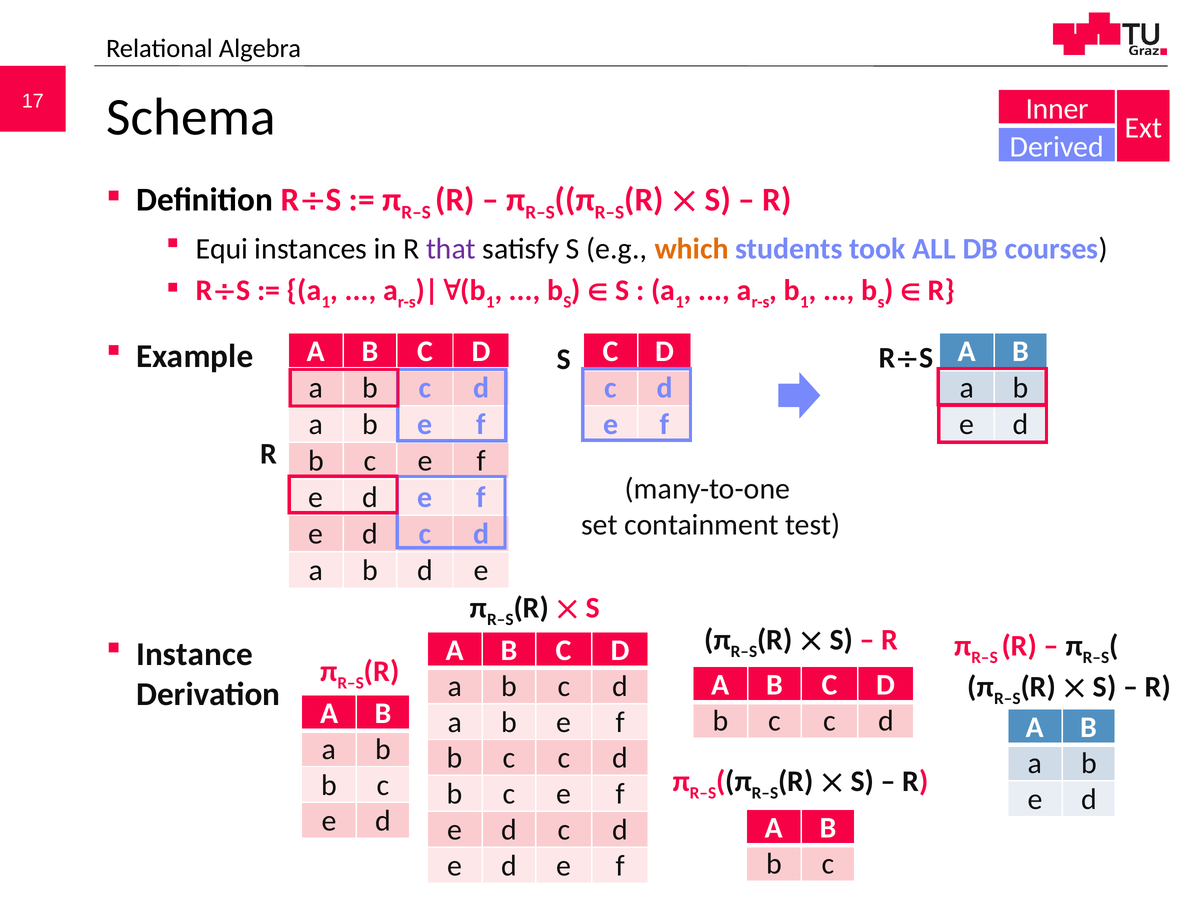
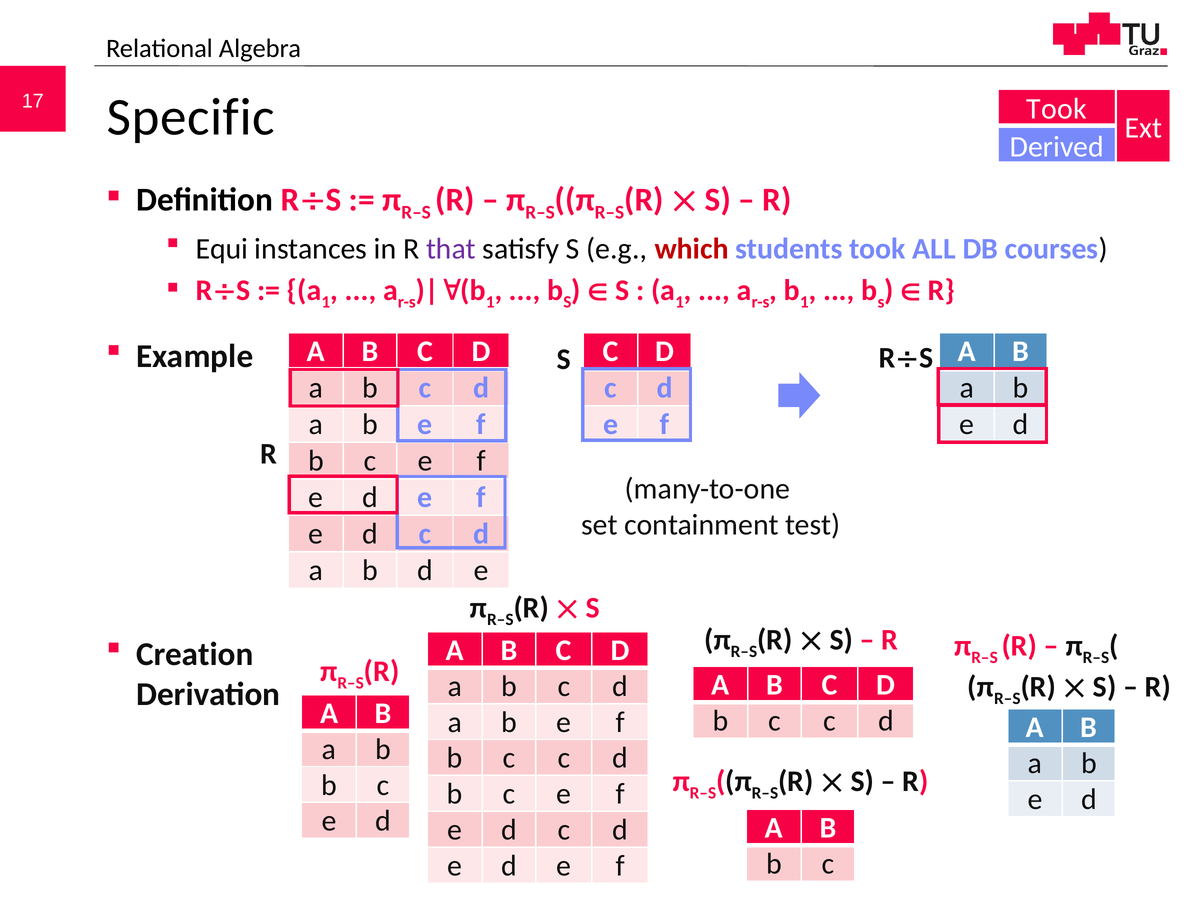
Schema: Schema -> Specific
Inner at (1057, 109): Inner -> Took
which colour: orange -> red
Instance: Instance -> Creation
